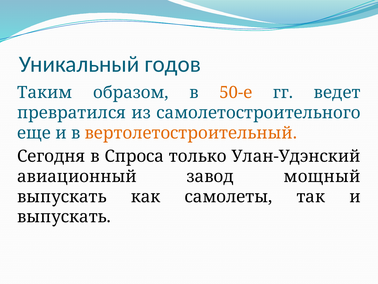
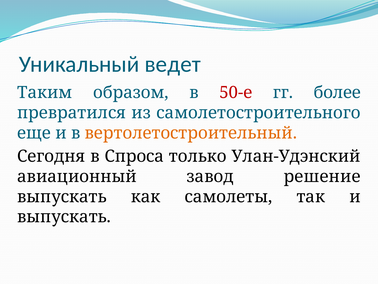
годов: годов -> ведет
50-е colour: orange -> red
ведет: ведет -> более
мощный: мощный -> решение
